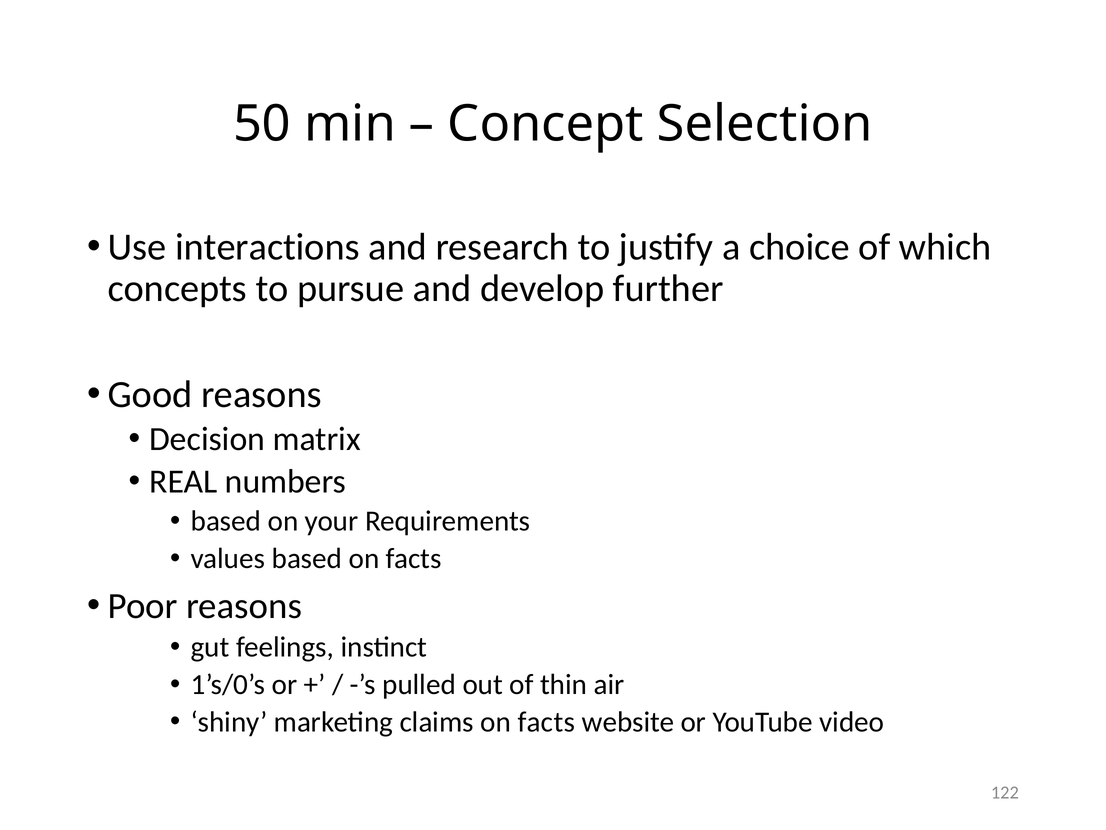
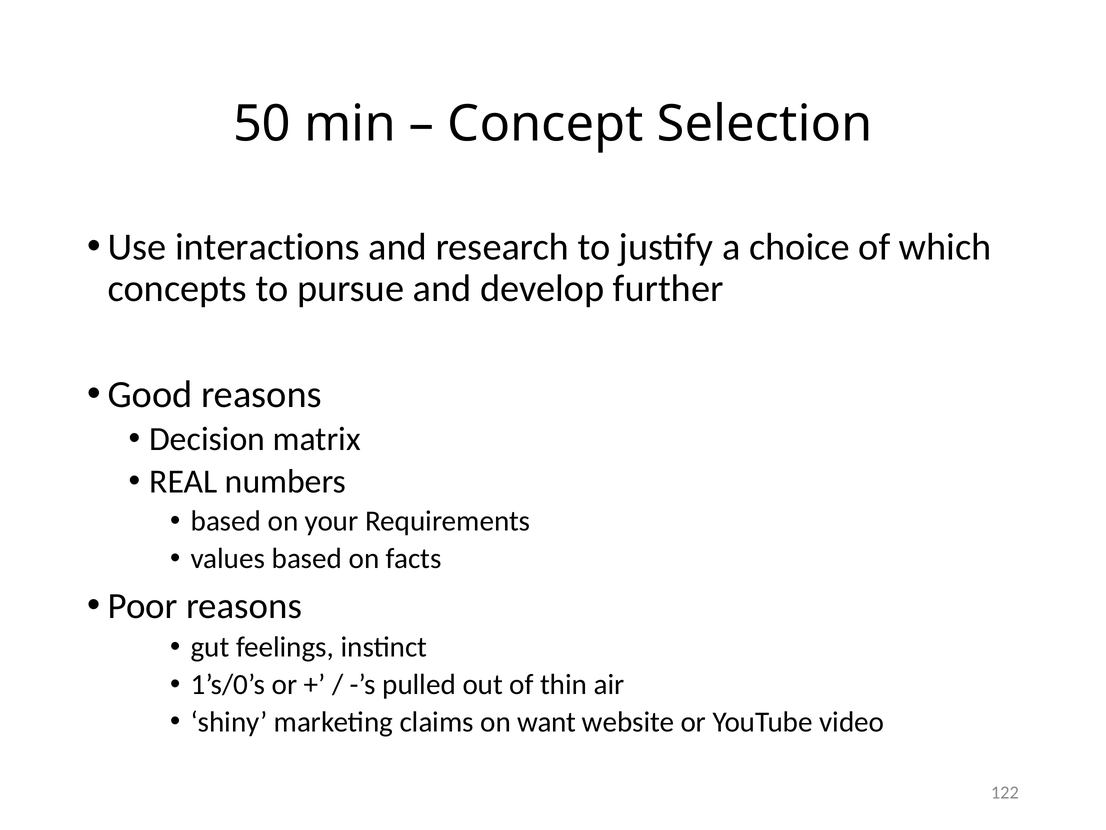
claims on facts: facts -> want
